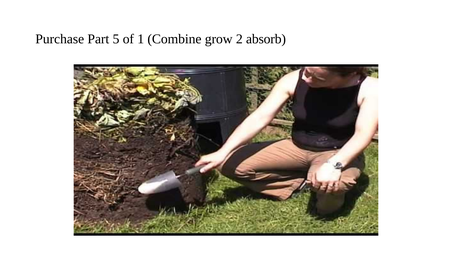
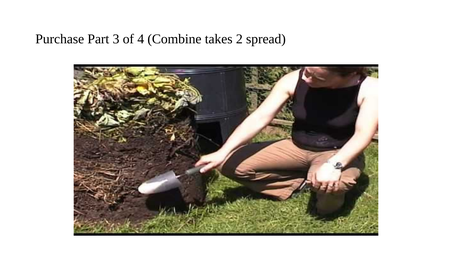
5: 5 -> 3
1: 1 -> 4
grow: grow -> takes
absorb: absorb -> spread
